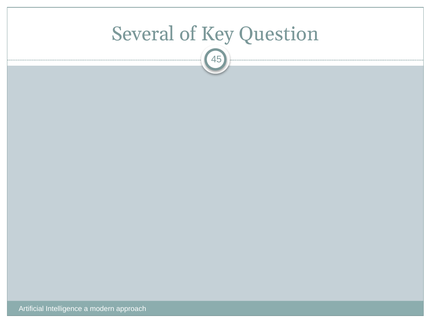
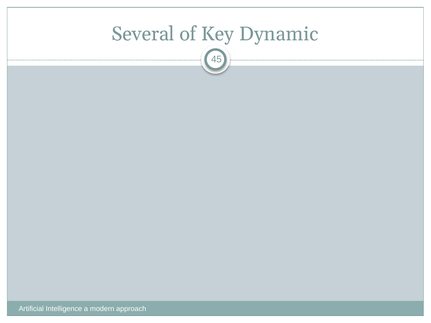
Question: Question -> Dynamic
